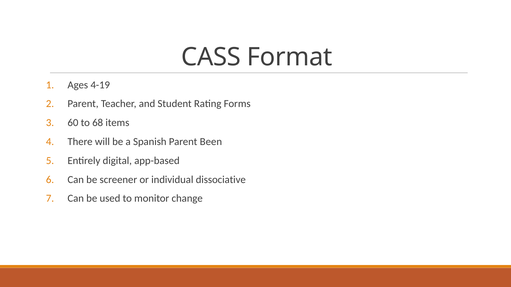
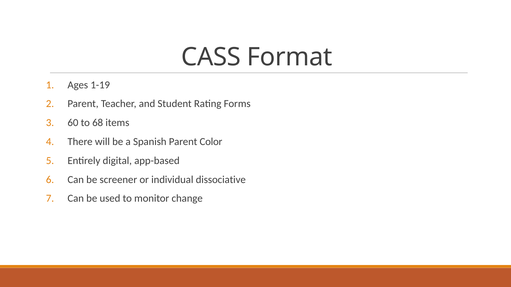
4-19: 4-19 -> 1-19
Been: Been -> Color
